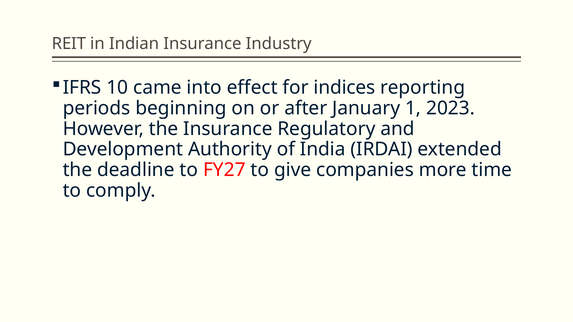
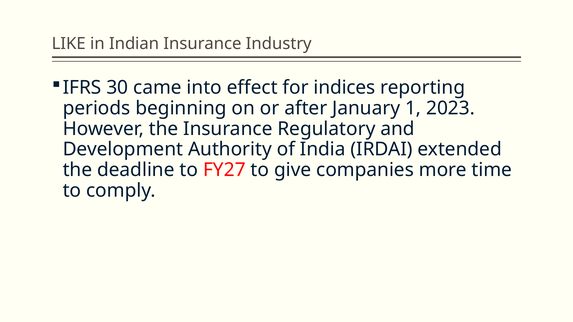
REIT: REIT -> LIKE
10: 10 -> 30
